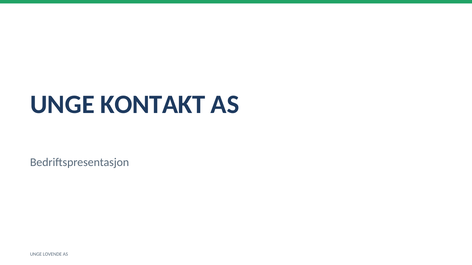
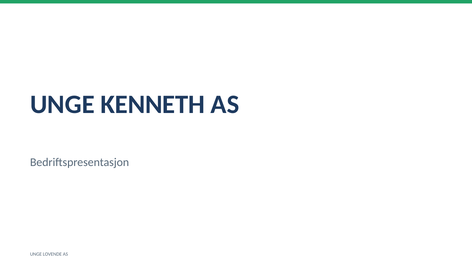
KONTAKT: KONTAKT -> KENNETH
